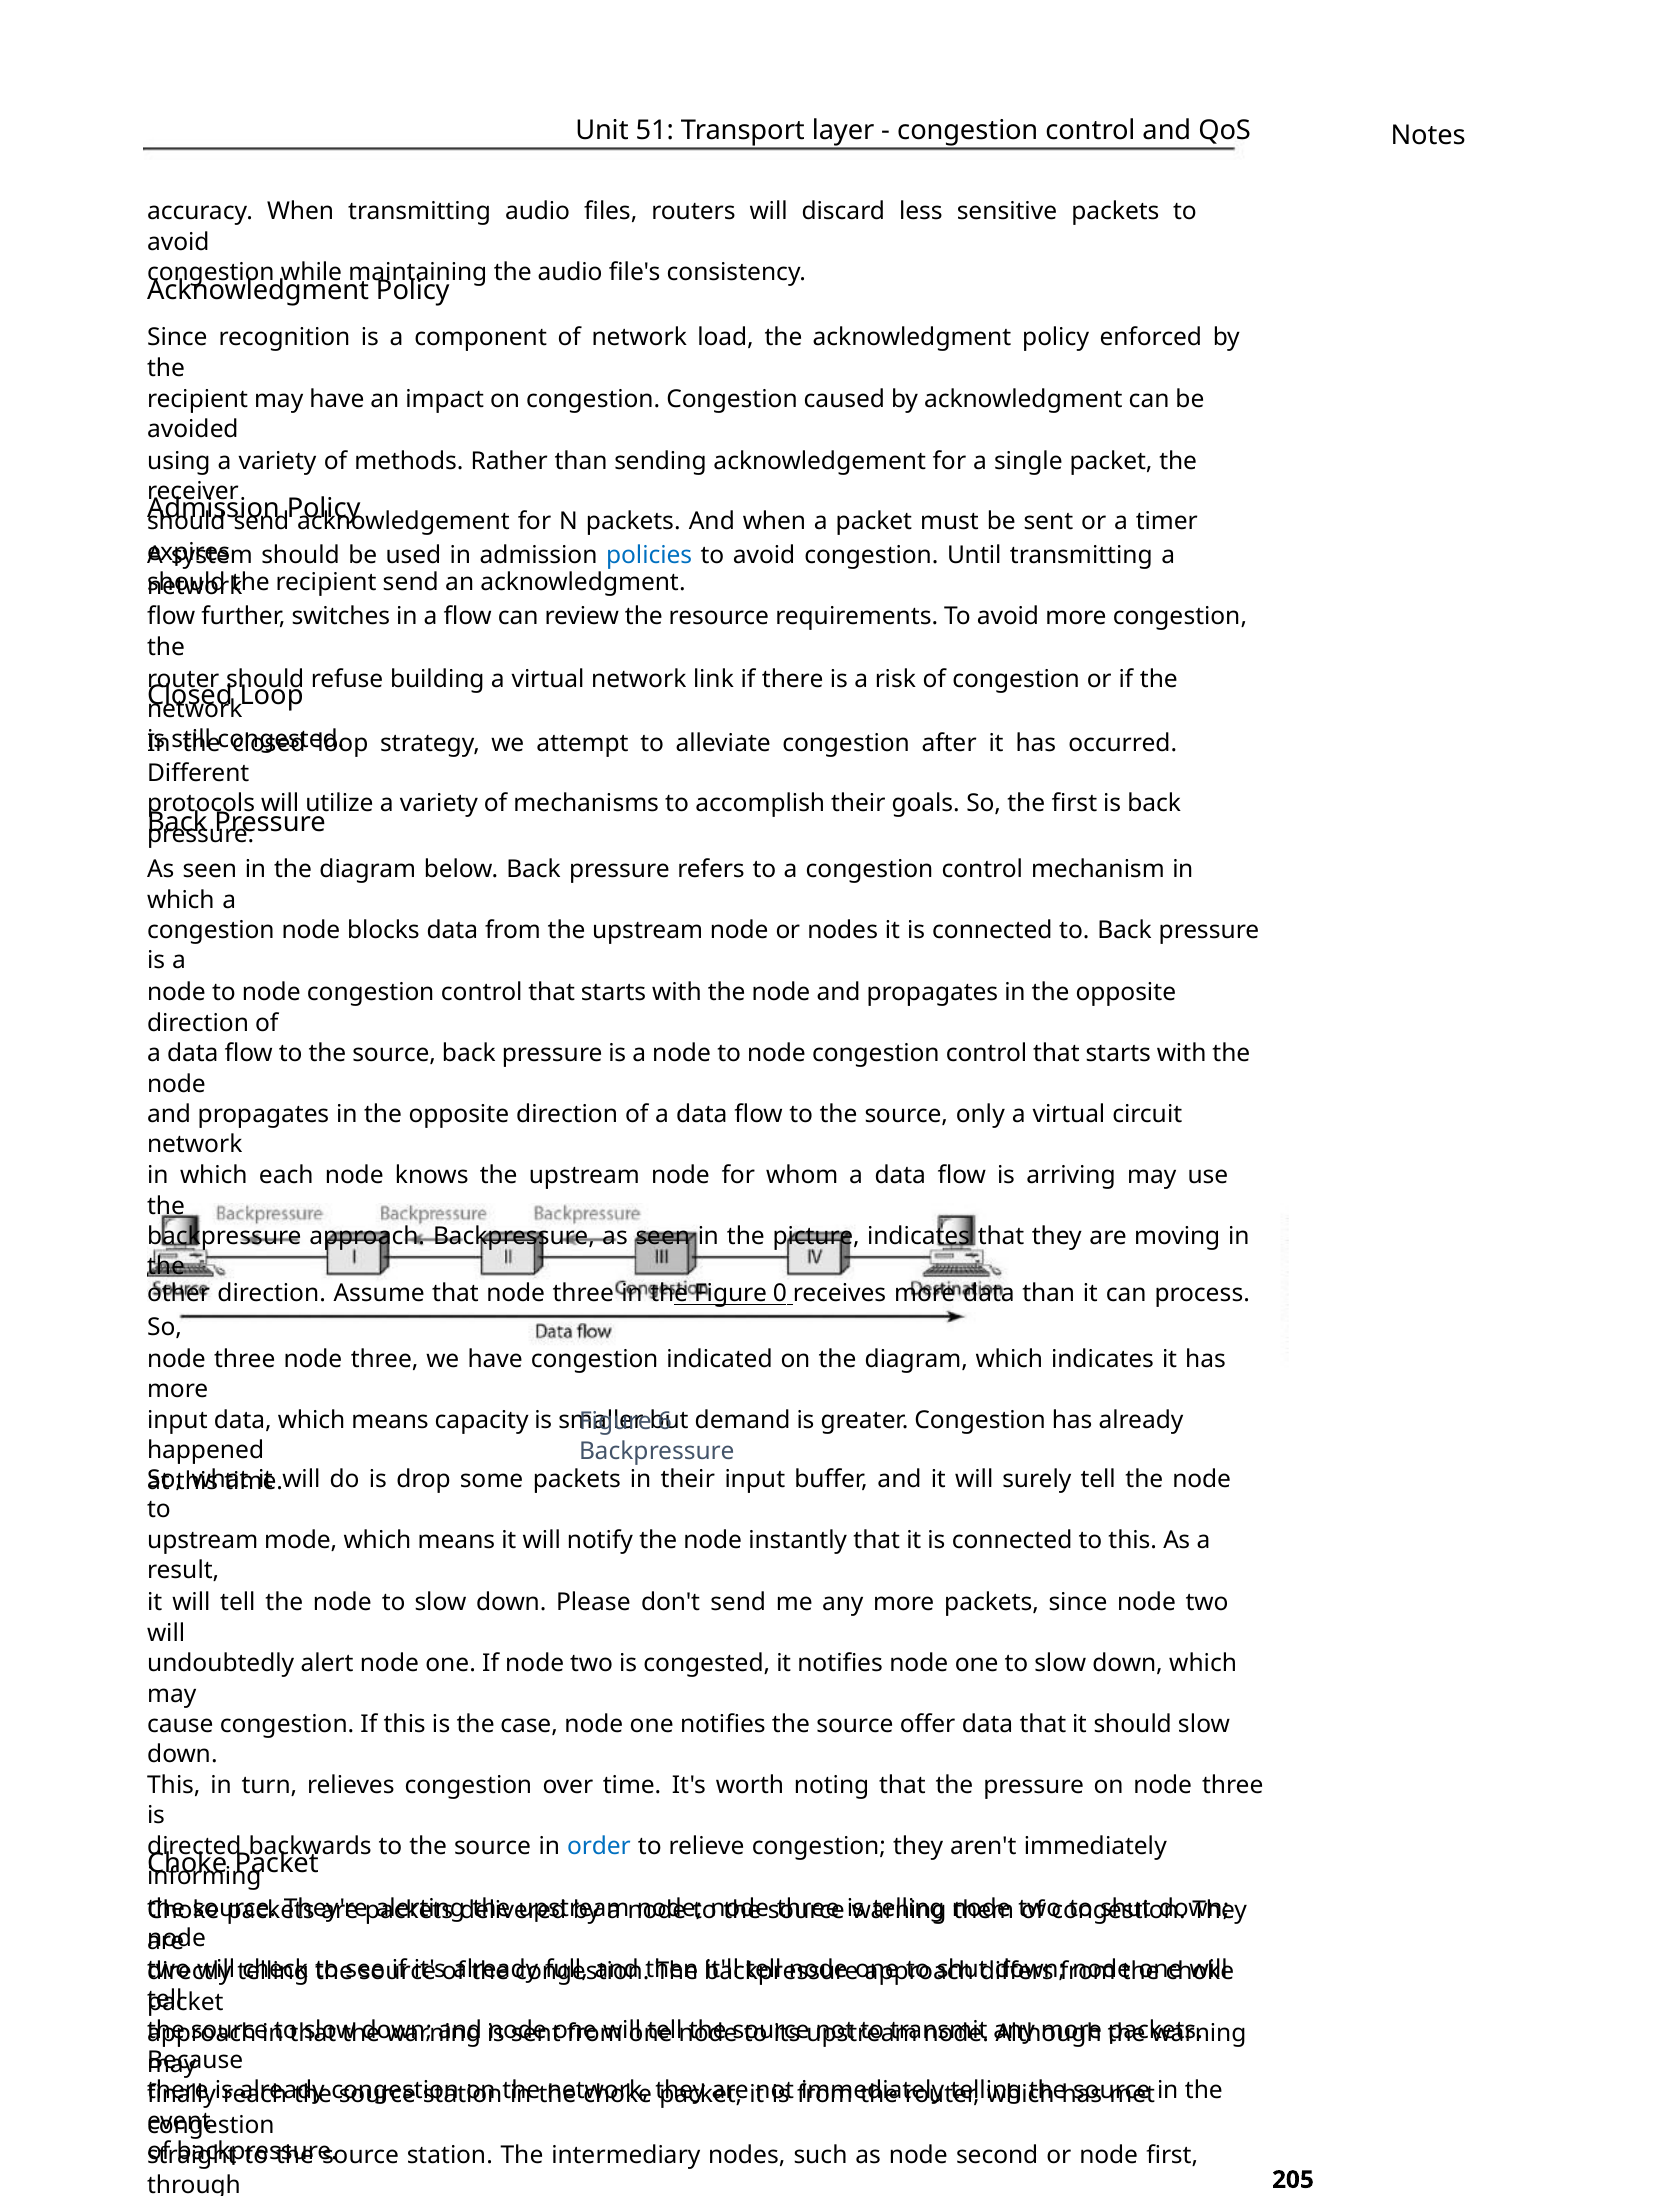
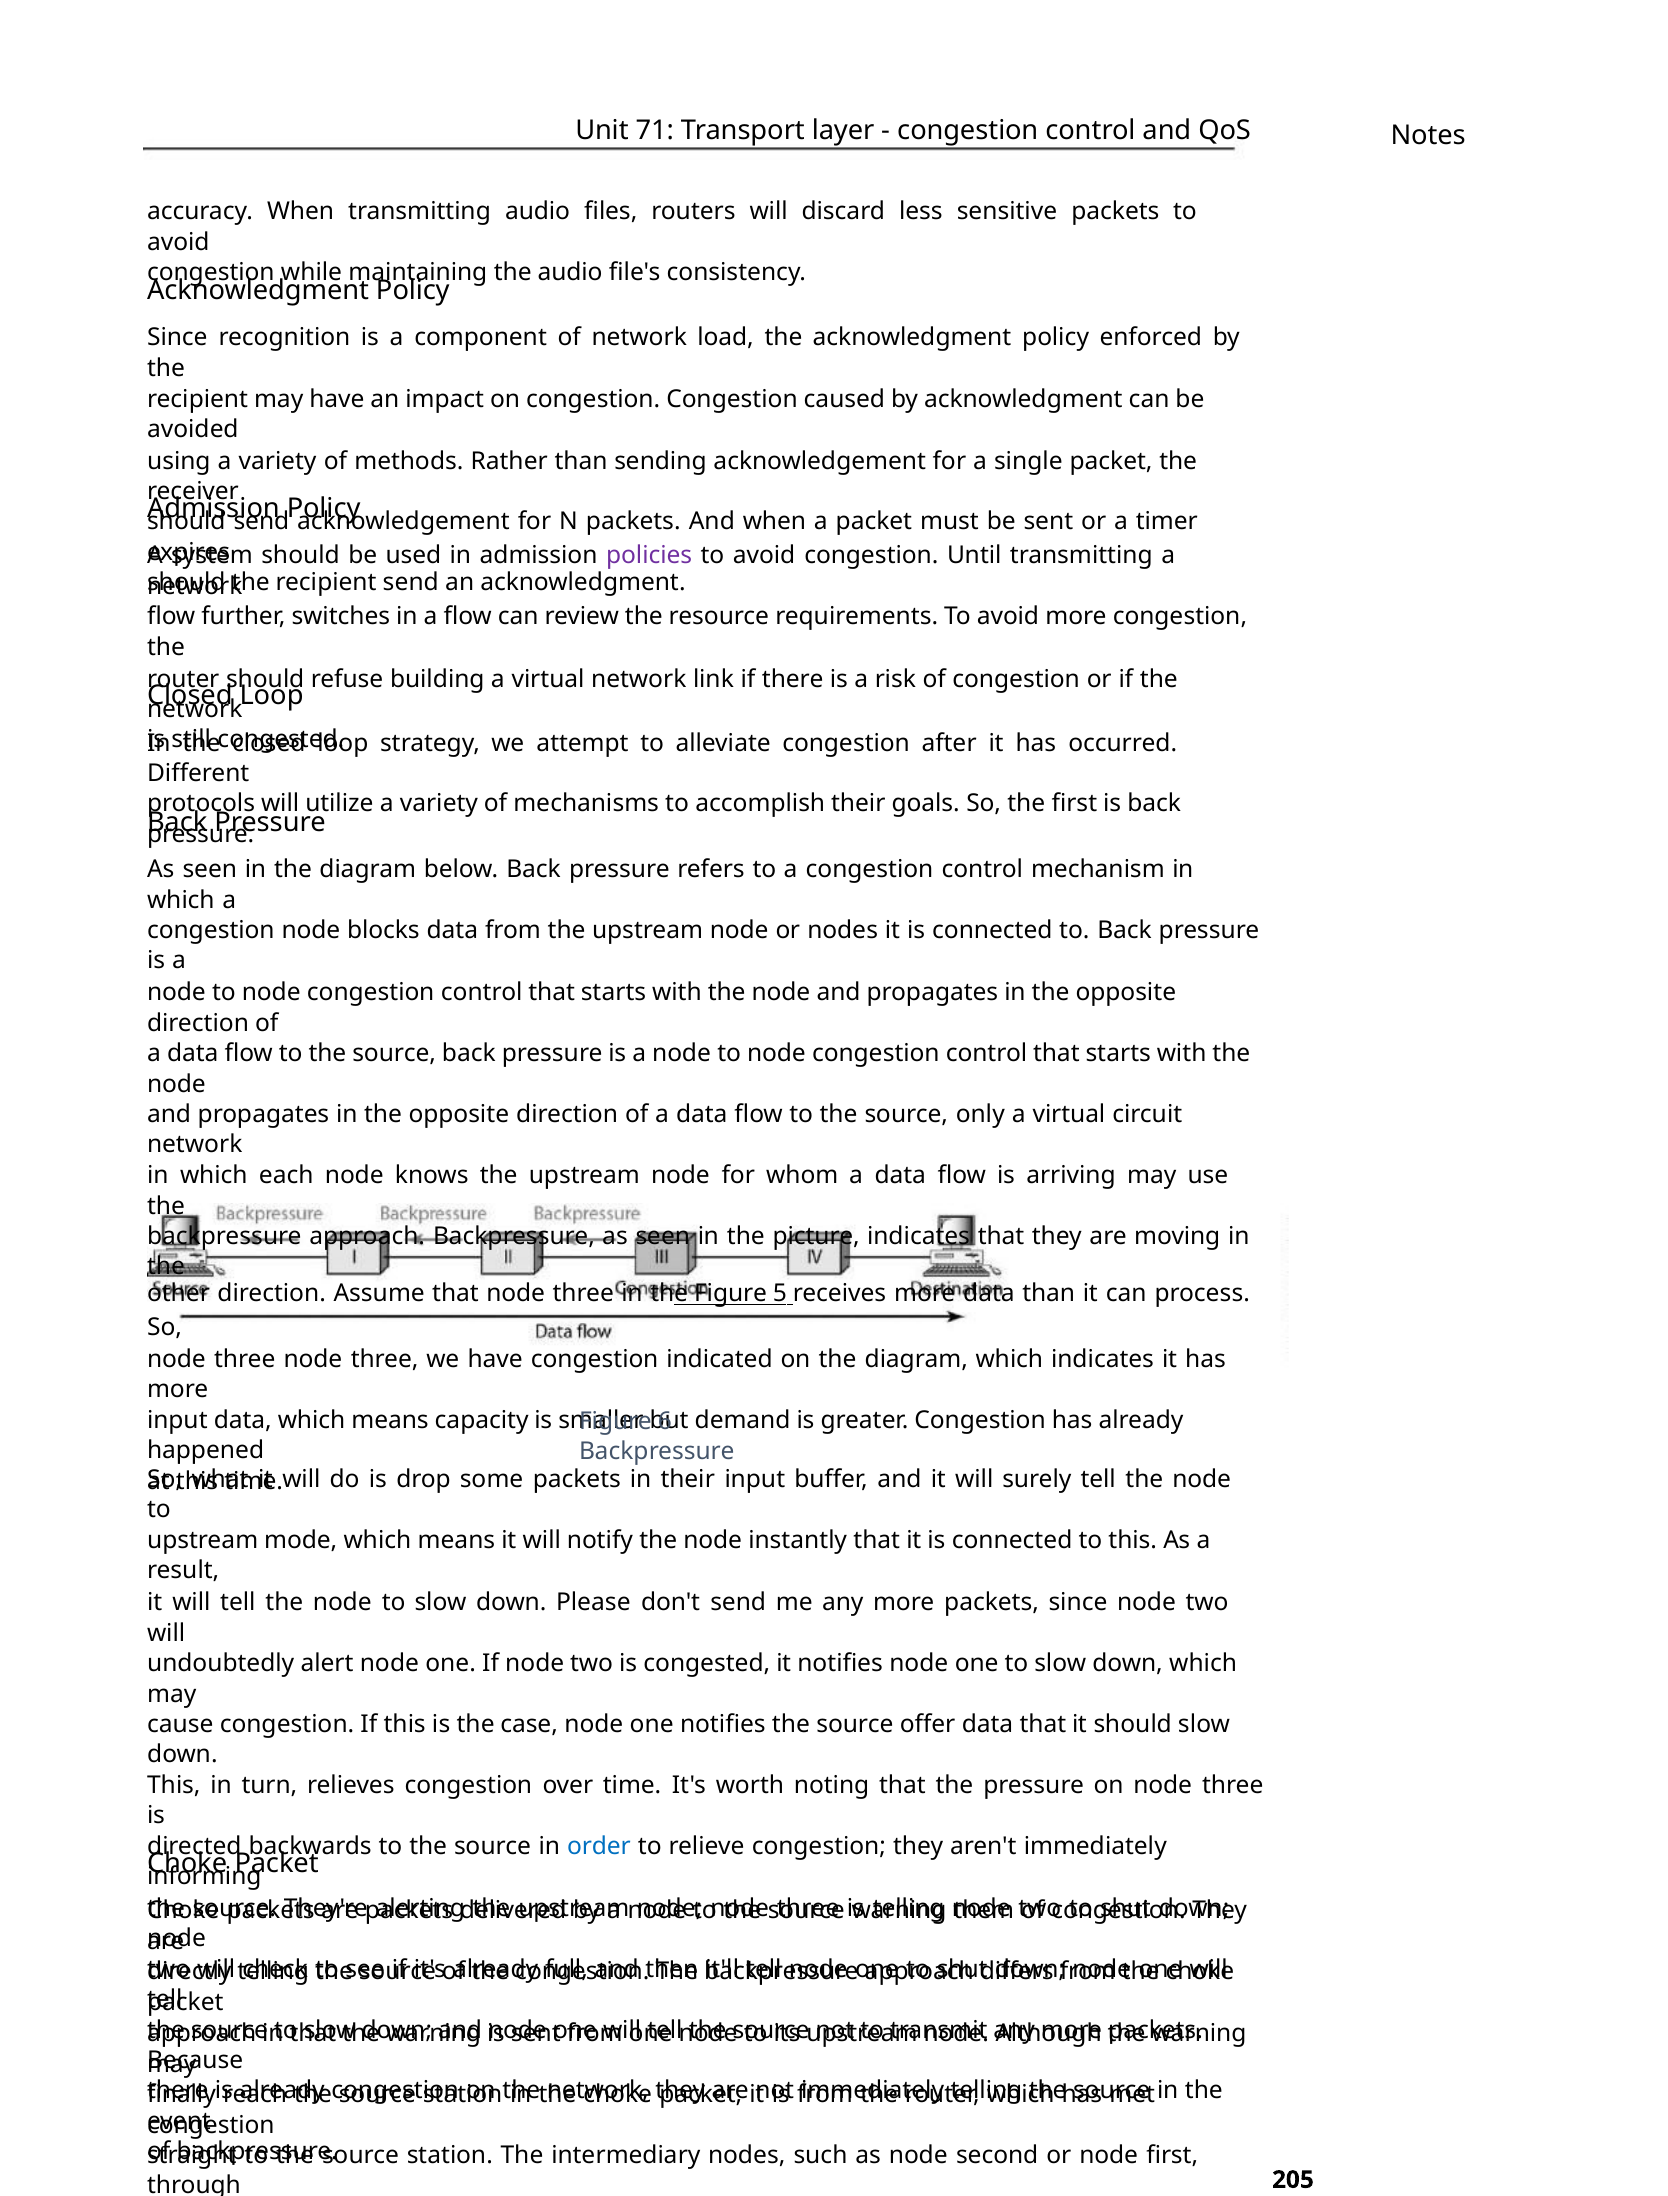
51: 51 -> 71
policies colour: blue -> purple
0: 0 -> 5
